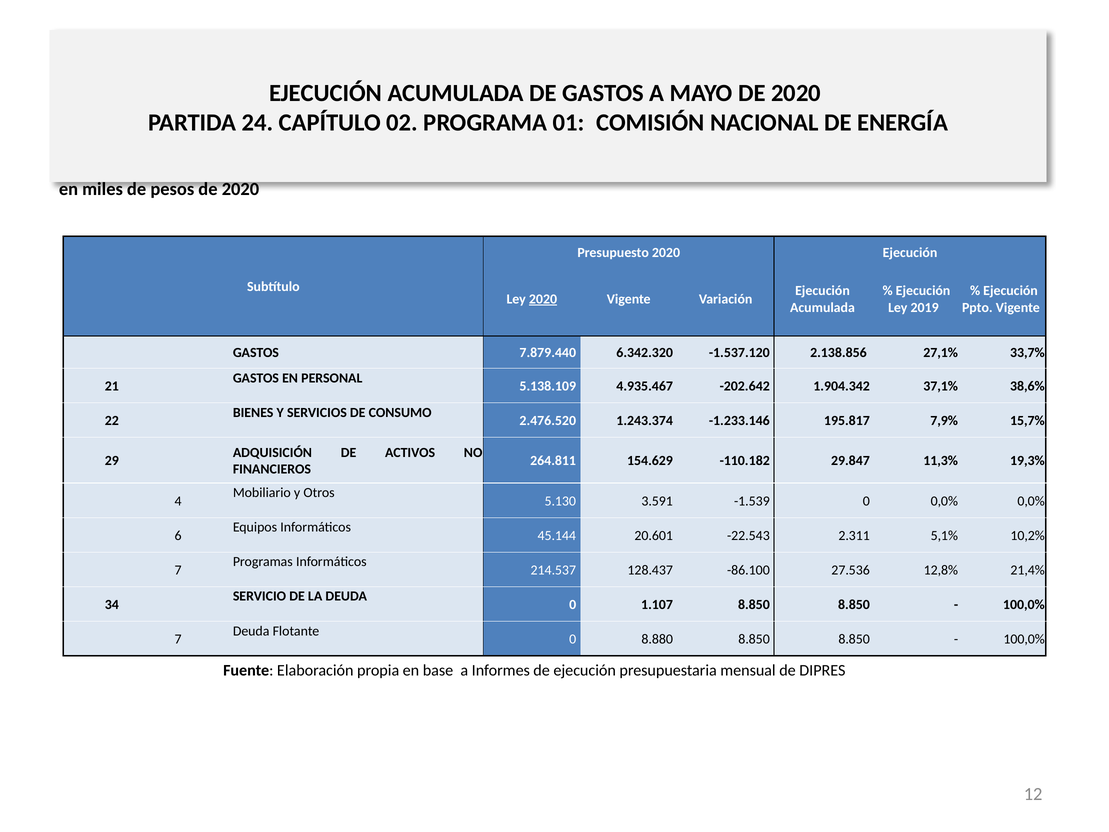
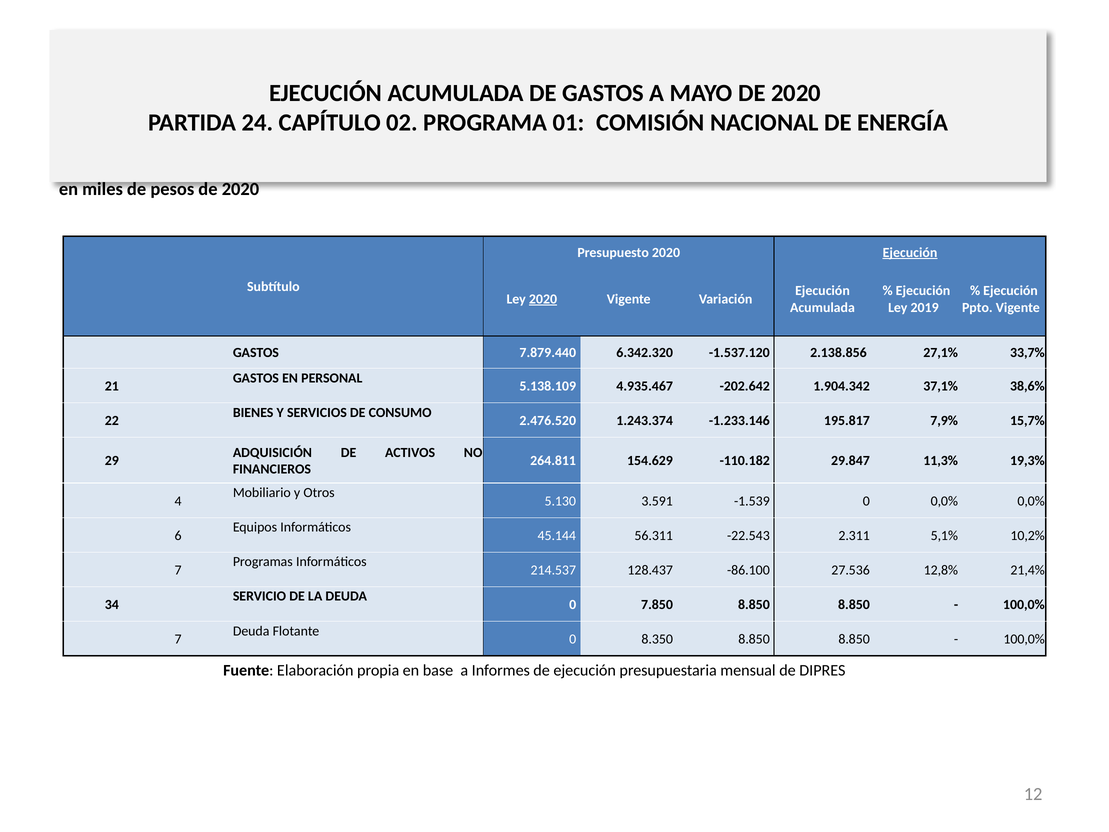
Ejecución at (910, 252) underline: none -> present
20.601: 20.601 -> 56.311
1.107: 1.107 -> 7.850
8.880: 8.880 -> 8.350
